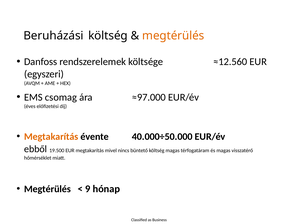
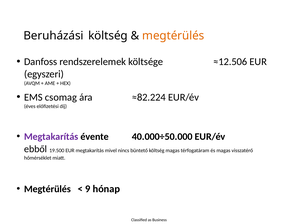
≈12.560: ≈12.560 -> ≈12.506
≈97.000: ≈97.000 -> ≈82.224
Megtakarítás at (51, 136) colour: orange -> purple
